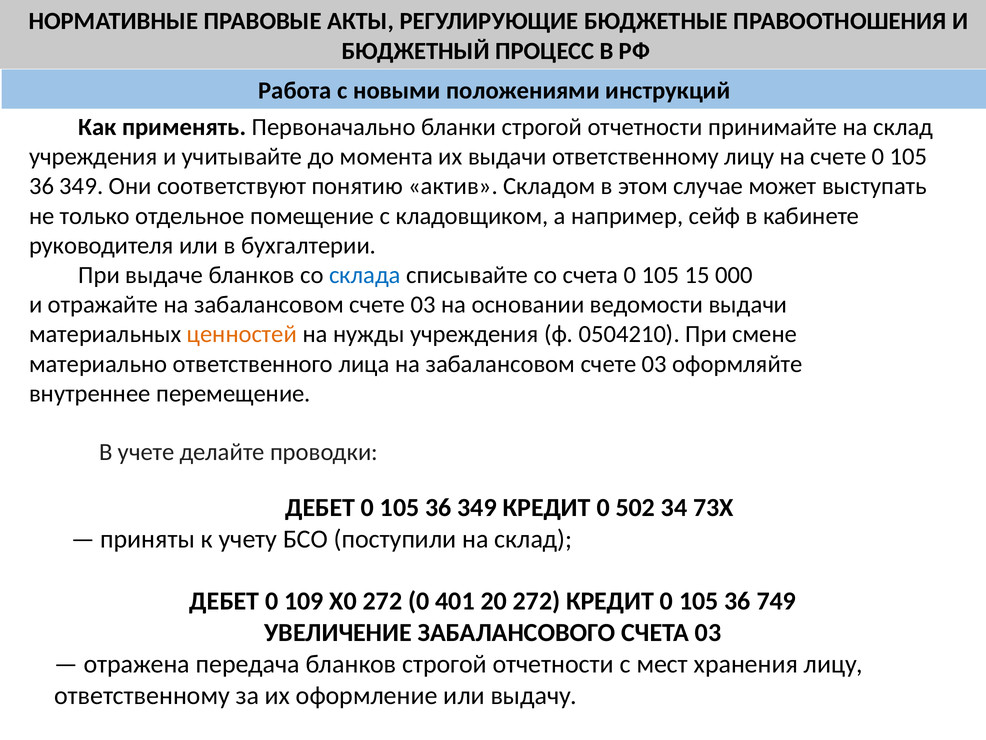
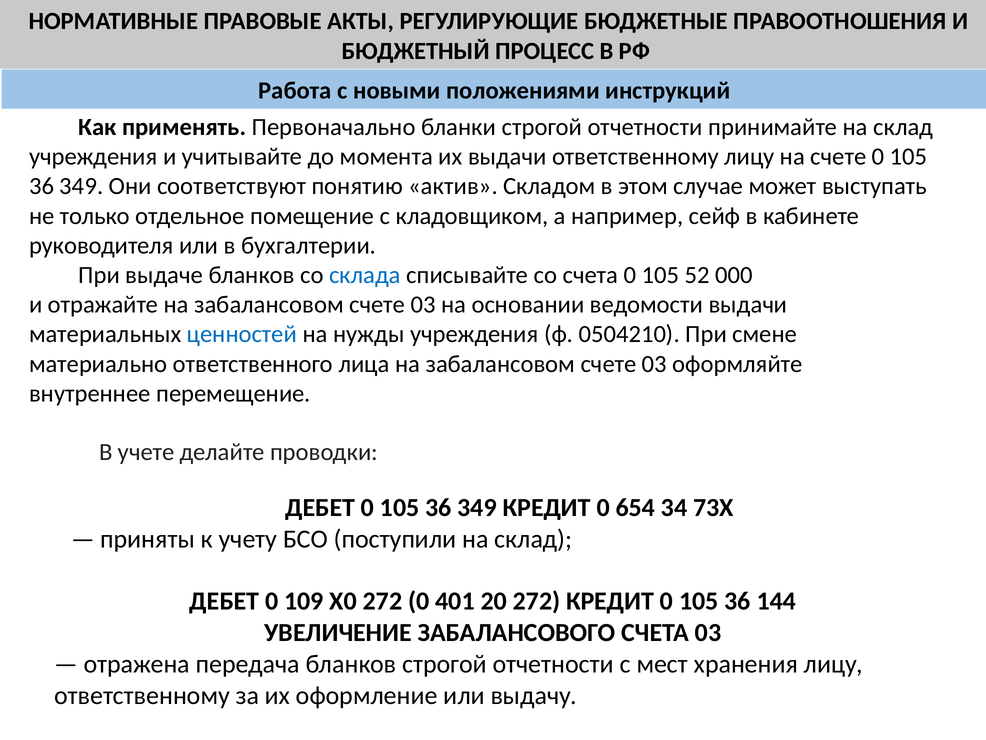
15: 15 -> 52
ценностей colour: orange -> blue
502: 502 -> 654
749: 749 -> 144
